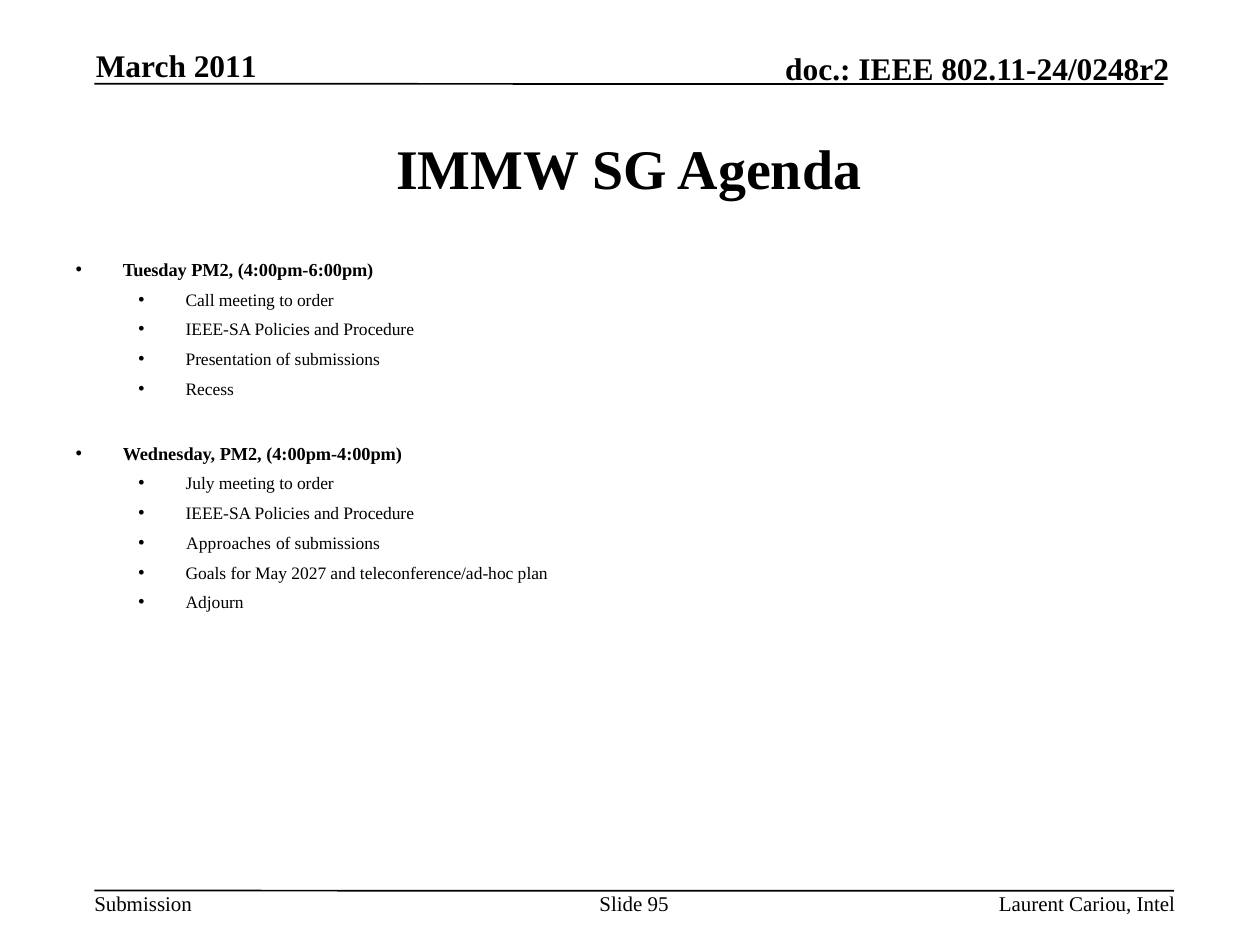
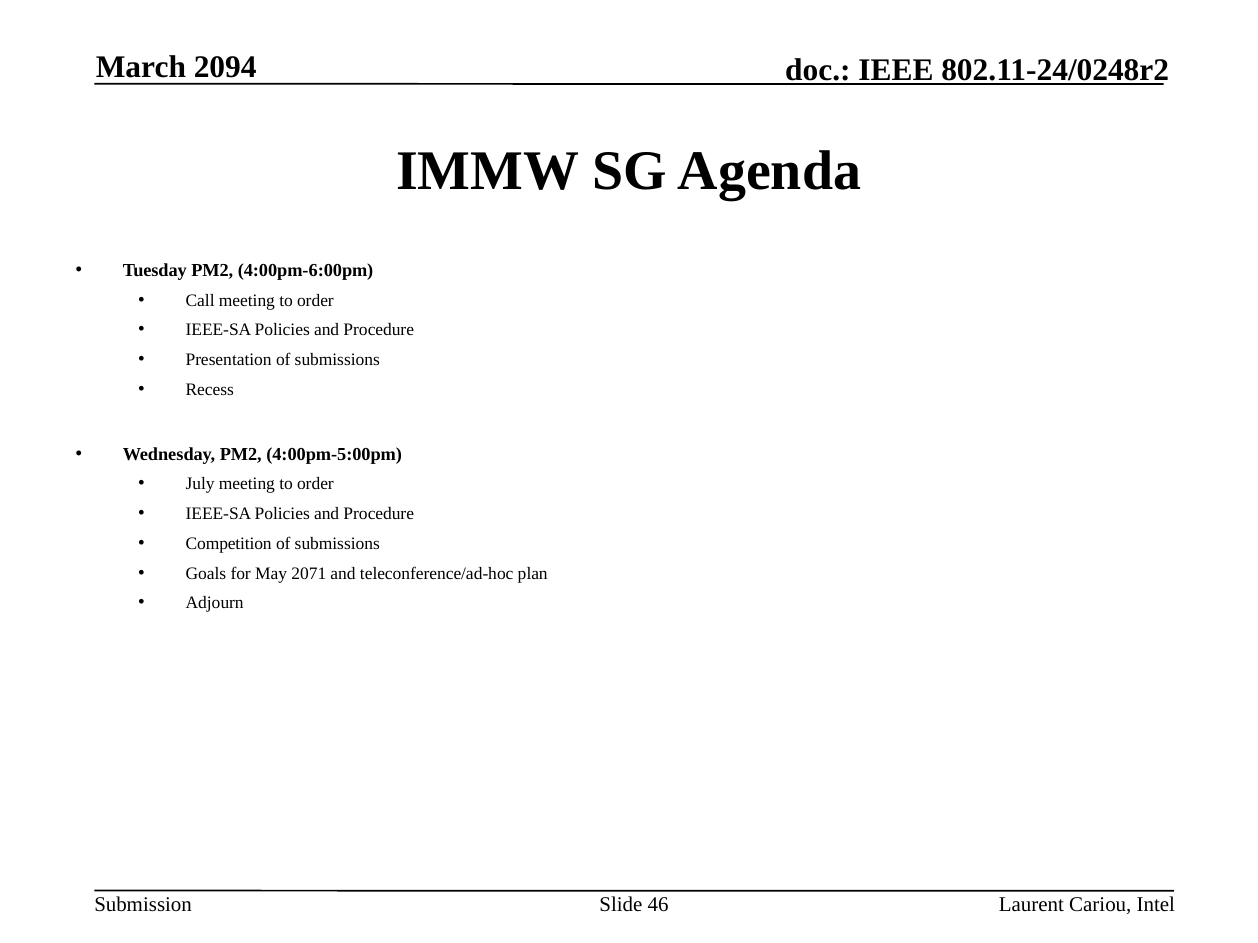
2011: 2011 -> 2094
4:00pm-4:00pm: 4:00pm-4:00pm -> 4:00pm-5:00pm
Approaches: Approaches -> Competition
2027: 2027 -> 2071
95: 95 -> 46
